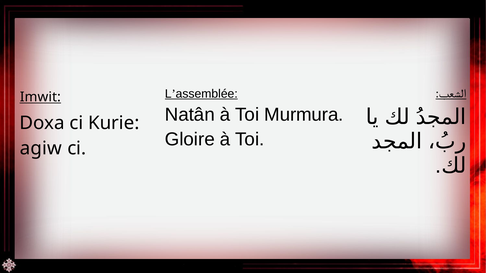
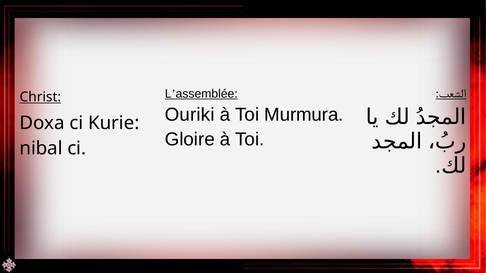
Imwit: Imwit -> Christ
Natân: Natân -> Ouriki
agiw: agiw -> nibal
